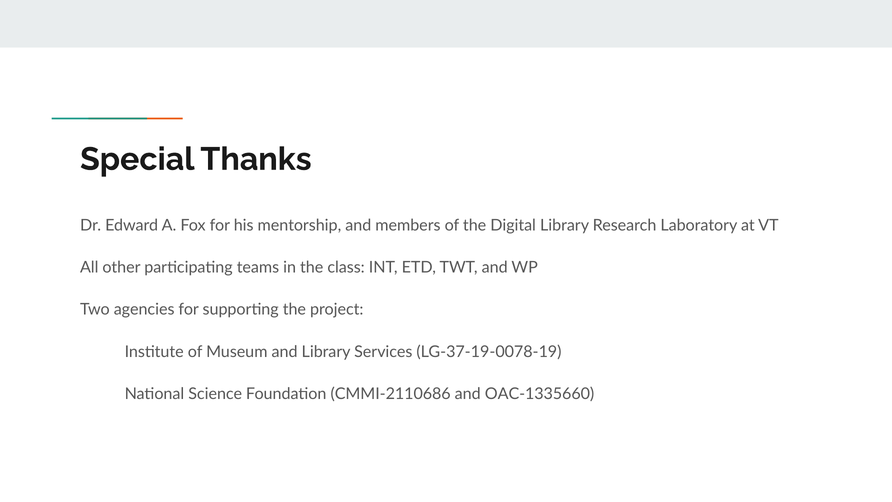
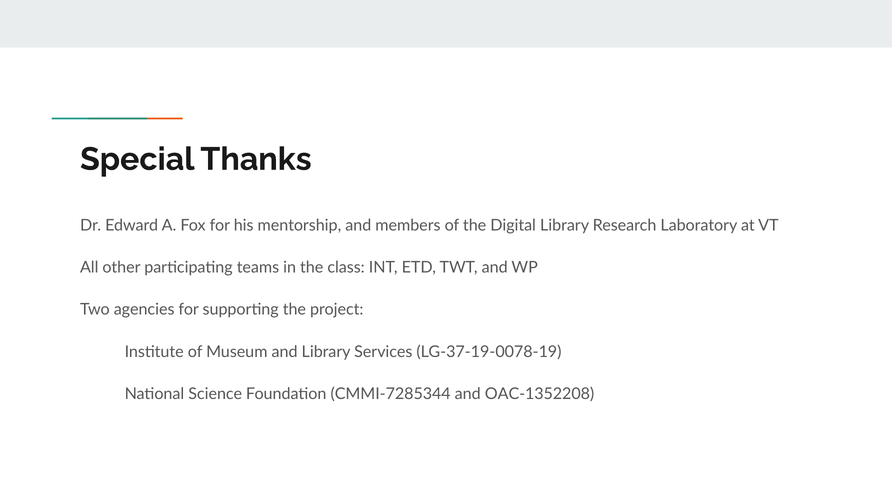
CMMI-2110686: CMMI-2110686 -> CMMI-7285344
OAC-1335660: OAC-1335660 -> OAC-1352208
